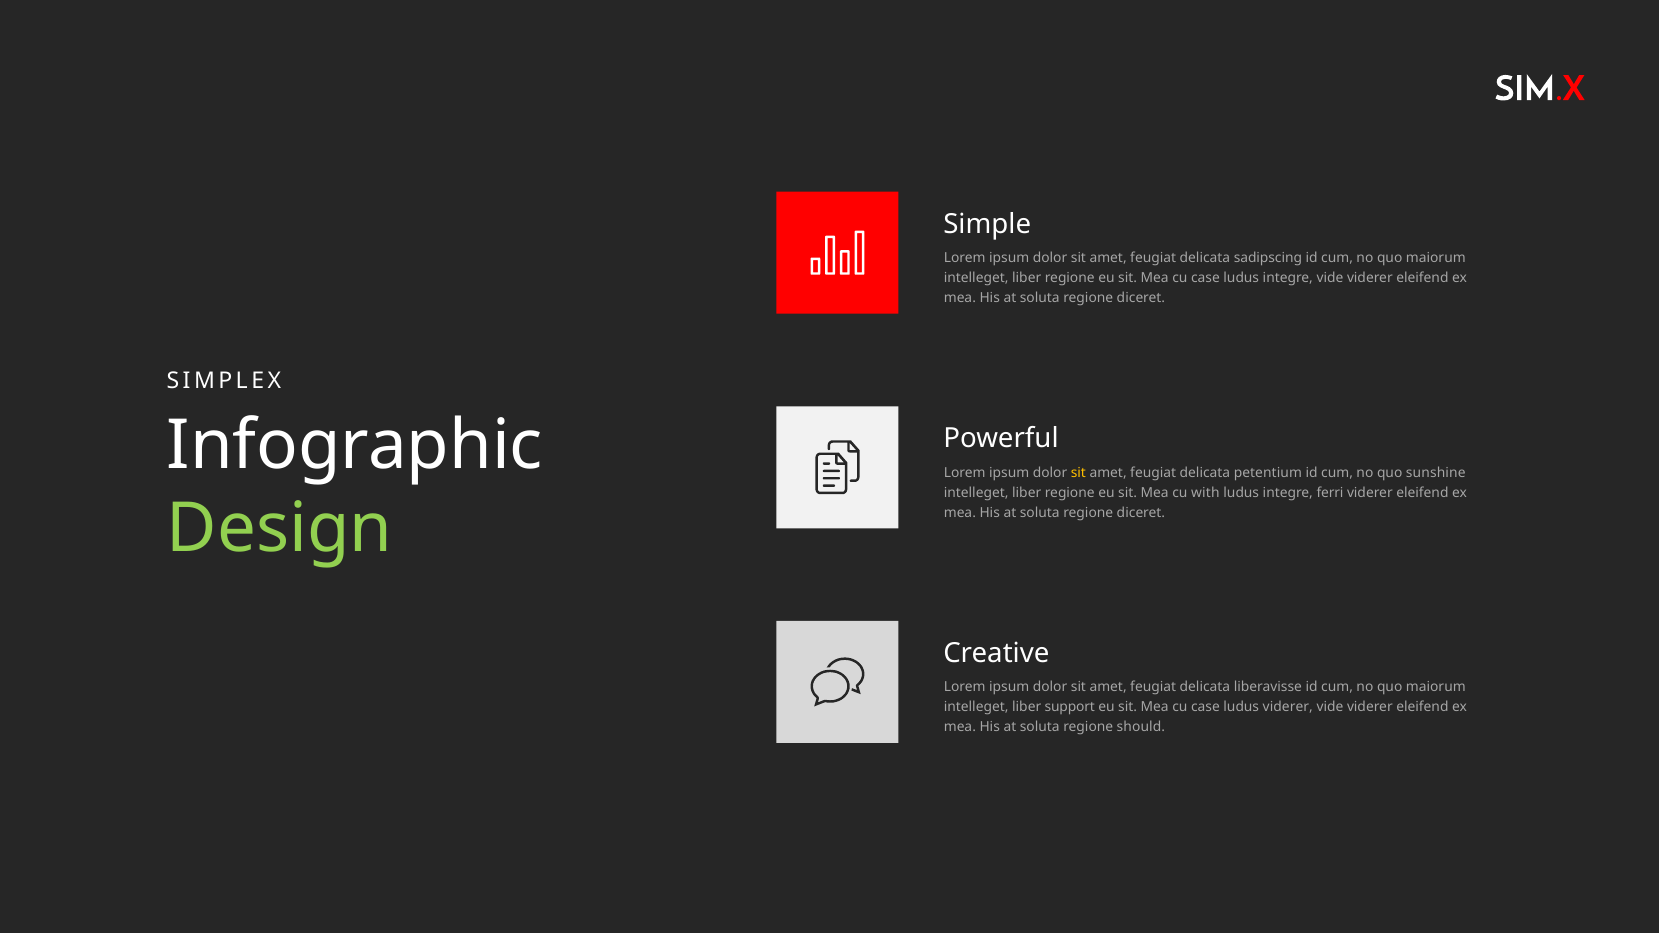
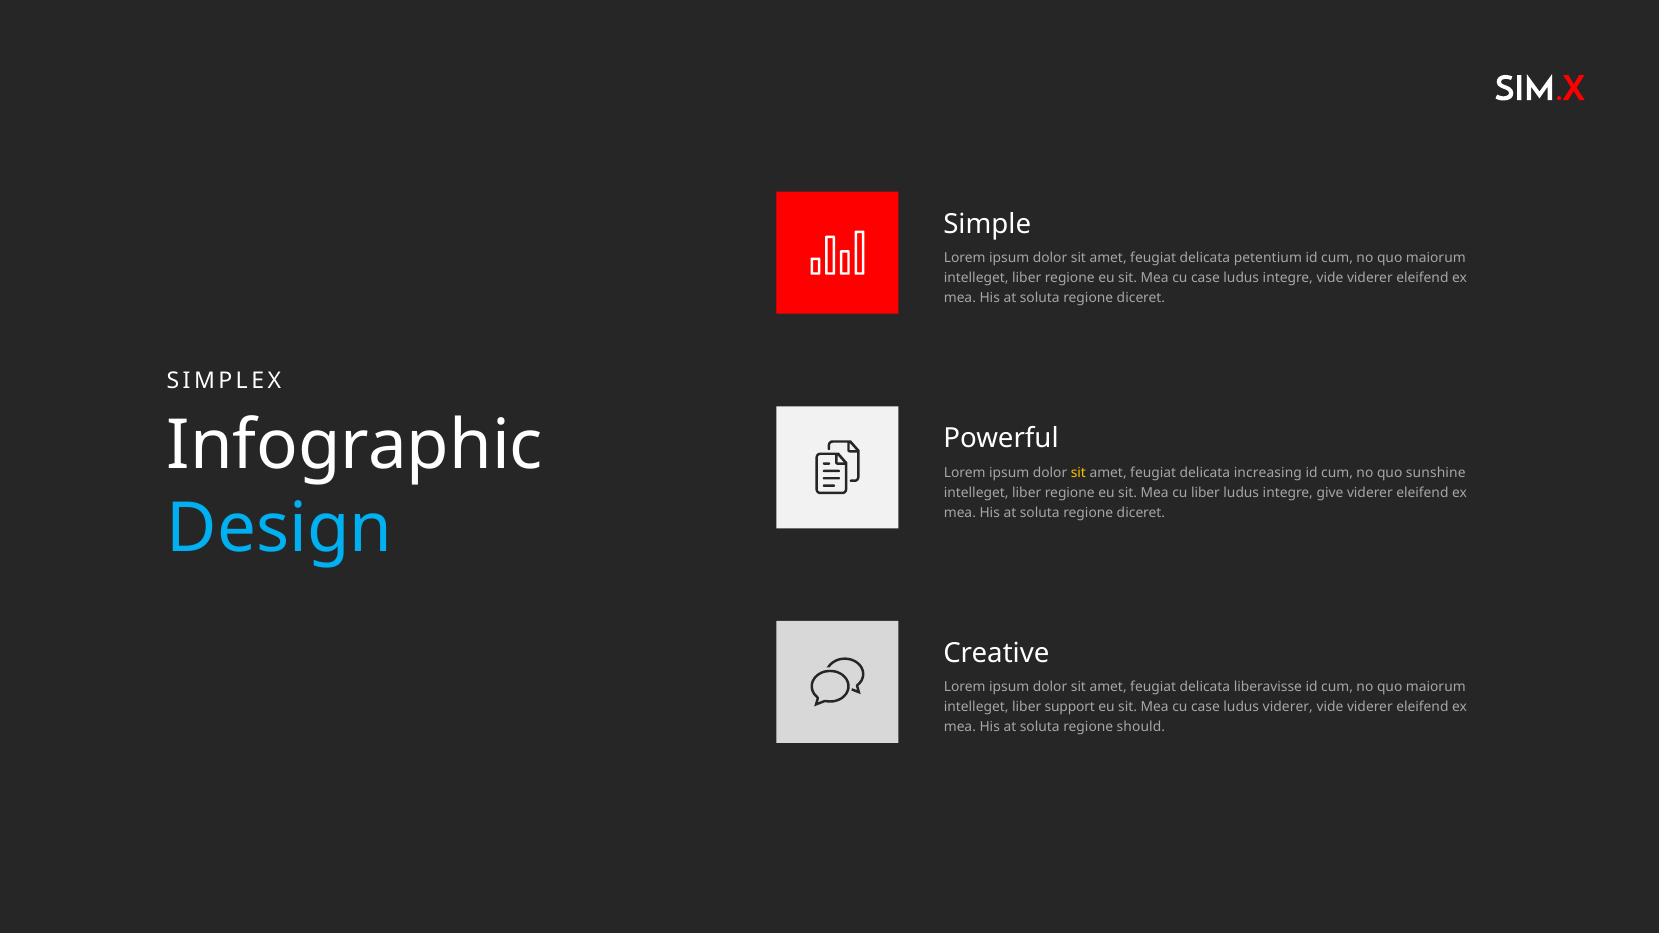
sadipscing: sadipscing -> petentium
petentium: petentium -> increasing
cu with: with -> liber
ferri: ferri -> give
Design colour: light green -> light blue
